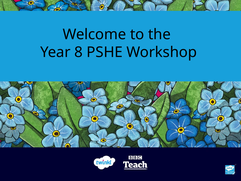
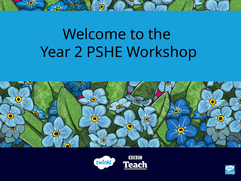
8: 8 -> 2
